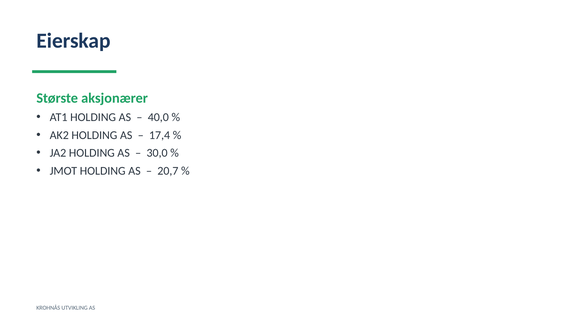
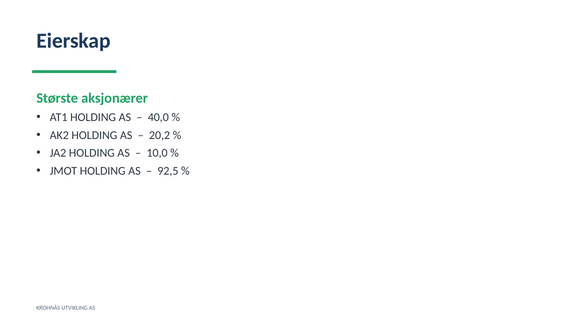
17,4: 17,4 -> 20,2
30,0: 30,0 -> 10,0
20,7: 20,7 -> 92,5
